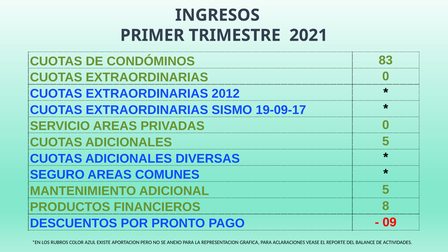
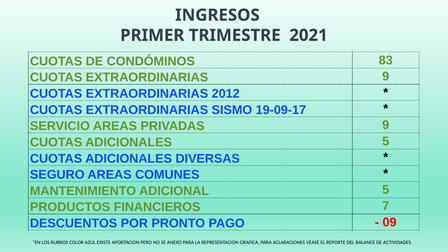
EXTRAORDINARIAS 0: 0 -> 9
PRIVADAS 0: 0 -> 9
8: 8 -> 7
